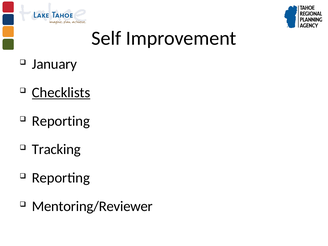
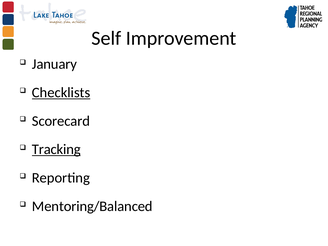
Reporting at (61, 121): Reporting -> Scorecard
Tracking underline: none -> present
Mentoring/Reviewer: Mentoring/Reviewer -> Mentoring/Balanced
